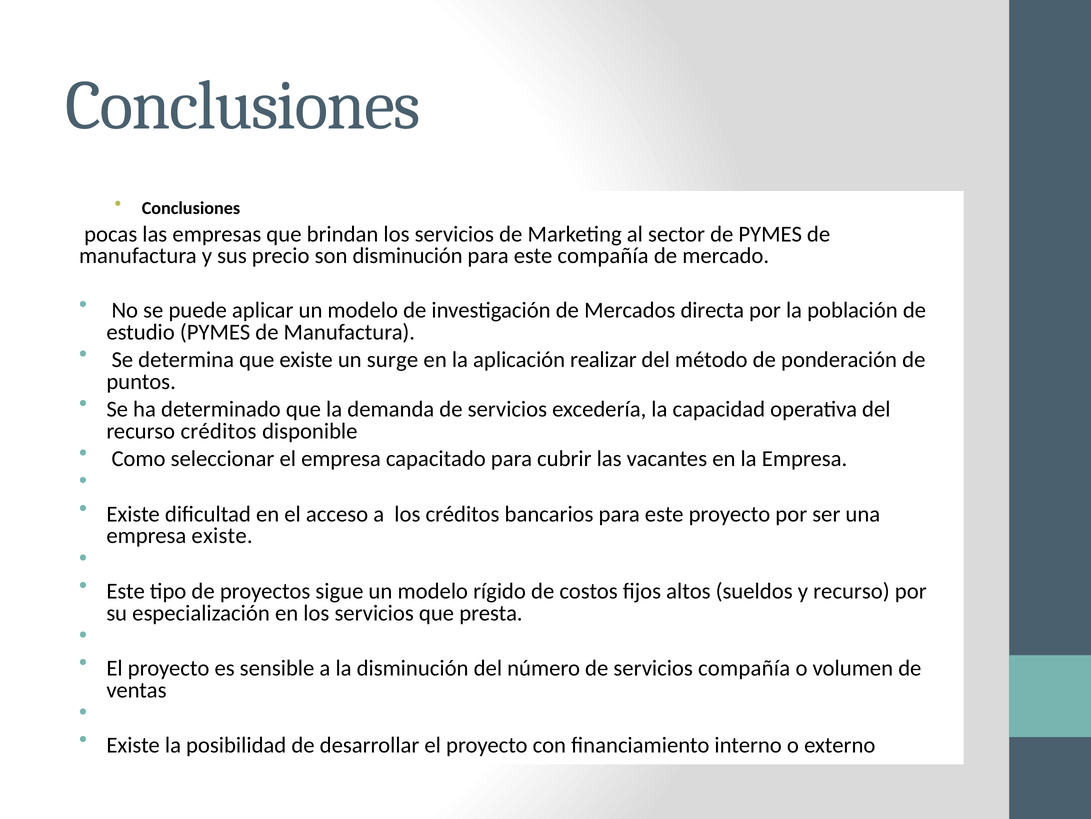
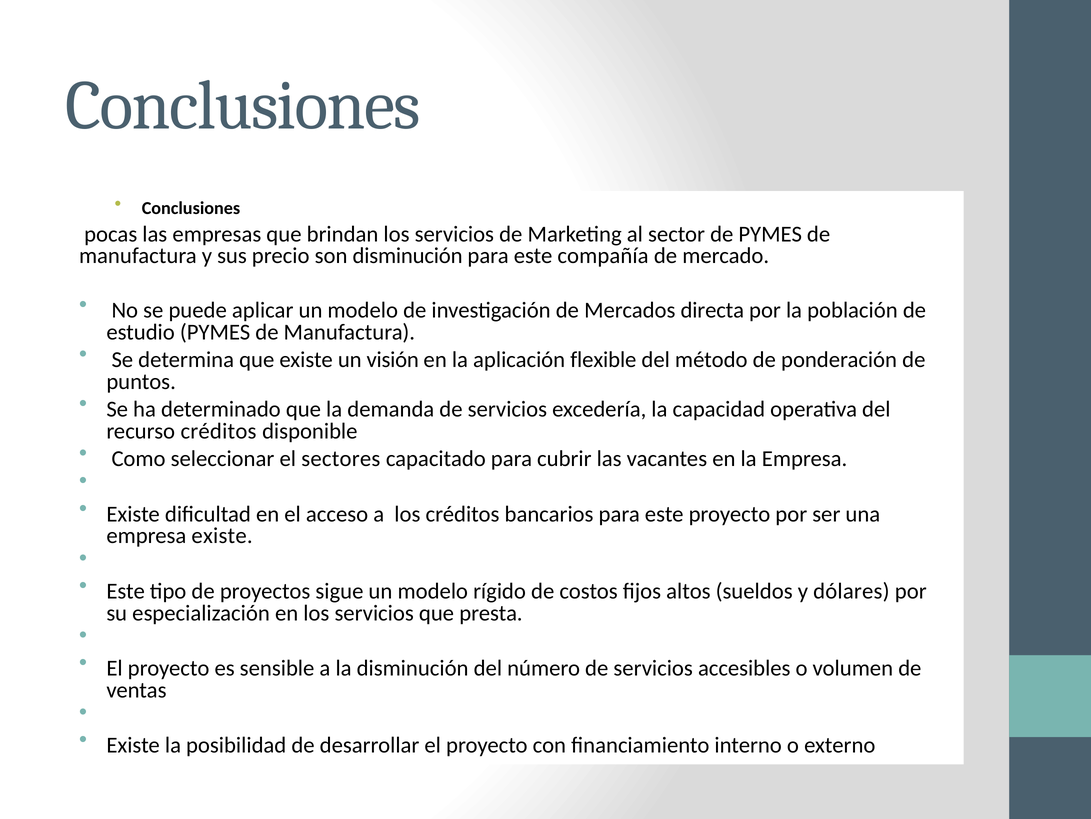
surge: surge -> visión
realizar: realizar -> flexible
el empresa: empresa -> sectores
y recurso: recurso -> dólares
servicios compañía: compañía -> accesibles
